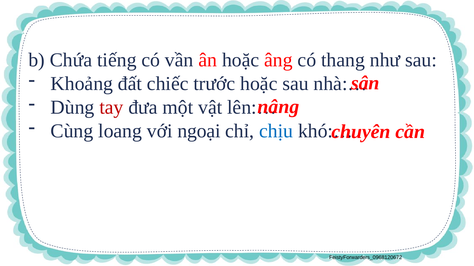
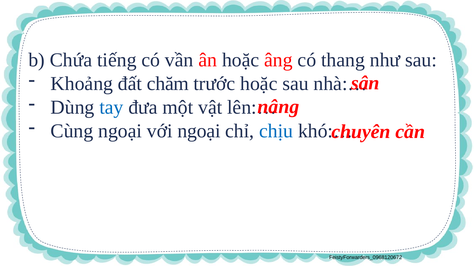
chiếc: chiếc -> chăm
tay colour: red -> blue
Cùng loang: loang -> ngoại
